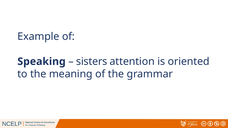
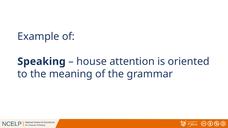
sisters: sisters -> house
